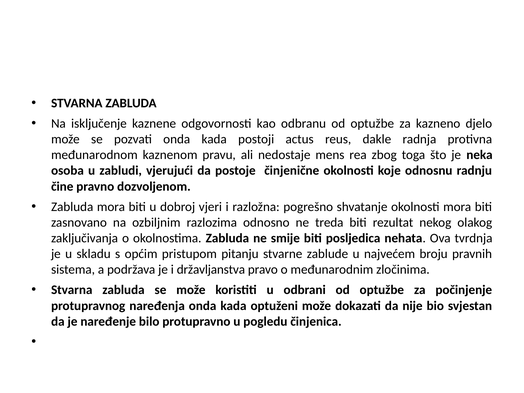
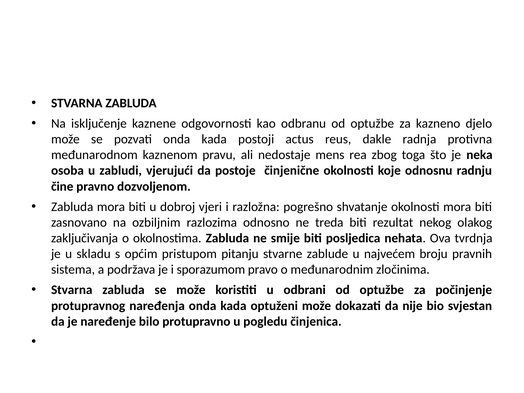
državljanstva: državljanstva -> sporazumom
